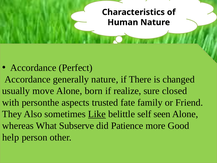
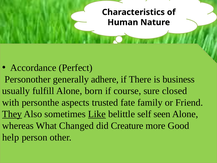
Accordance at (28, 79): Accordance -> Personother
generally nature: nature -> adhere
changed: changed -> business
move: move -> fulfill
realize: realize -> course
They underline: none -> present
Subserve: Subserve -> Changed
Patience: Patience -> Creature
